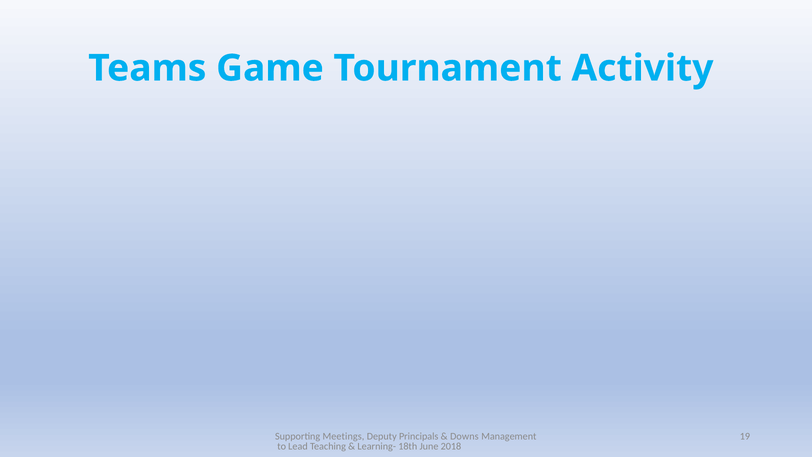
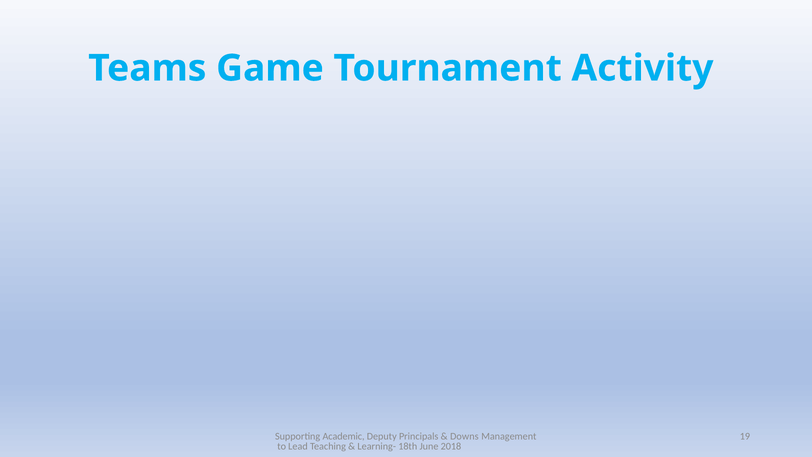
Meetings: Meetings -> Academic
